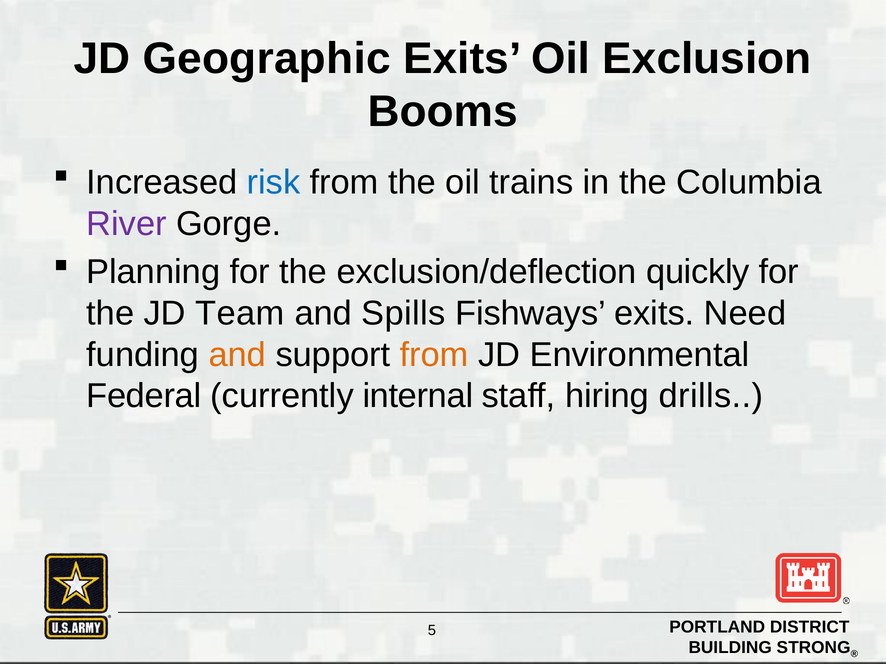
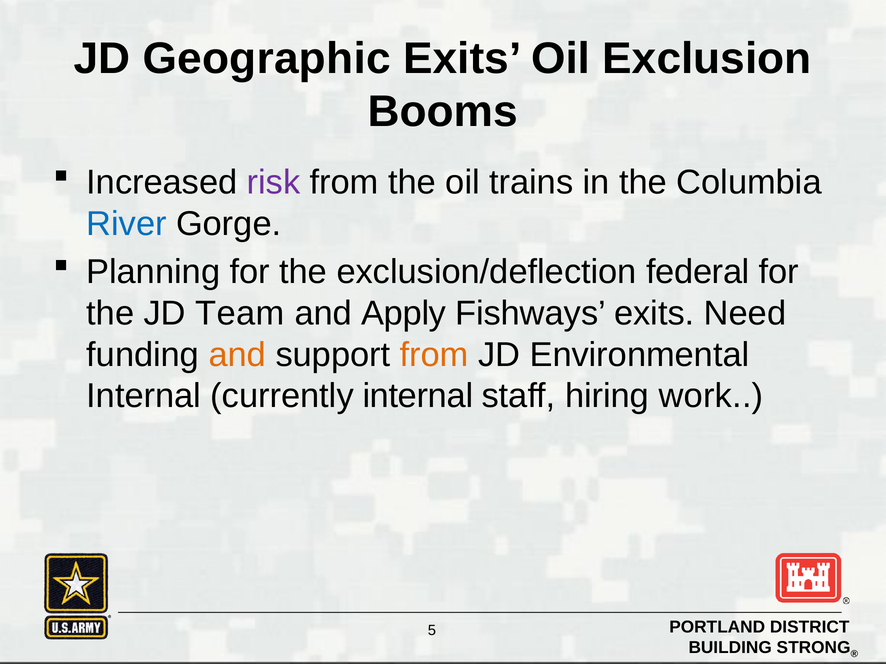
risk colour: blue -> purple
River colour: purple -> blue
quickly: quickly -> federal
Spills: Spills -> Apply
Federal at (144, 396): Federal -> Internal
drills: drills -> work
